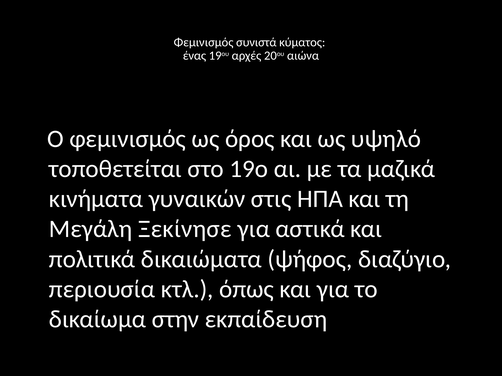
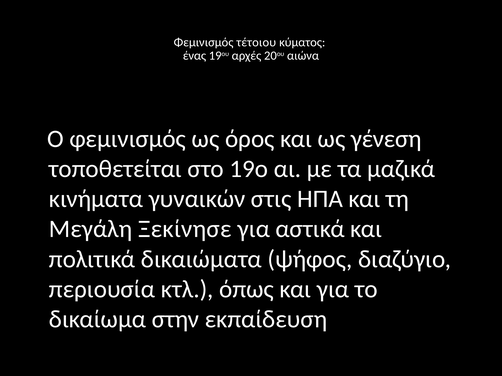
συνιστά: συνιστά -> τέτοιου
υψηλό: υψηλό -> γένεση
